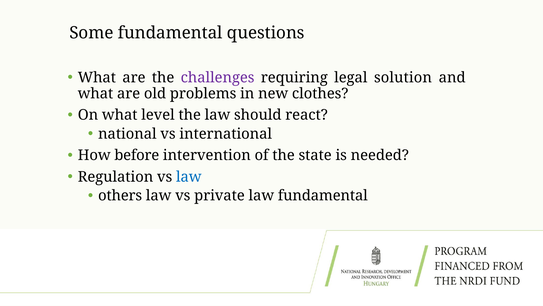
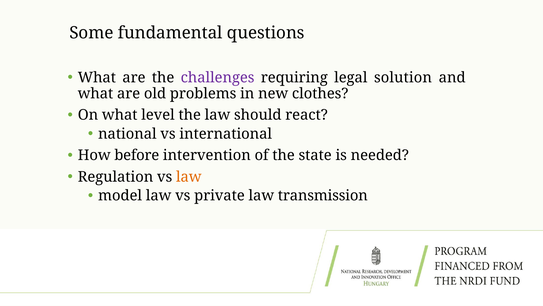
law at (189, 177) colour: blue -> orange
others: others -> model
law fundamental: fundamental -> transmission
